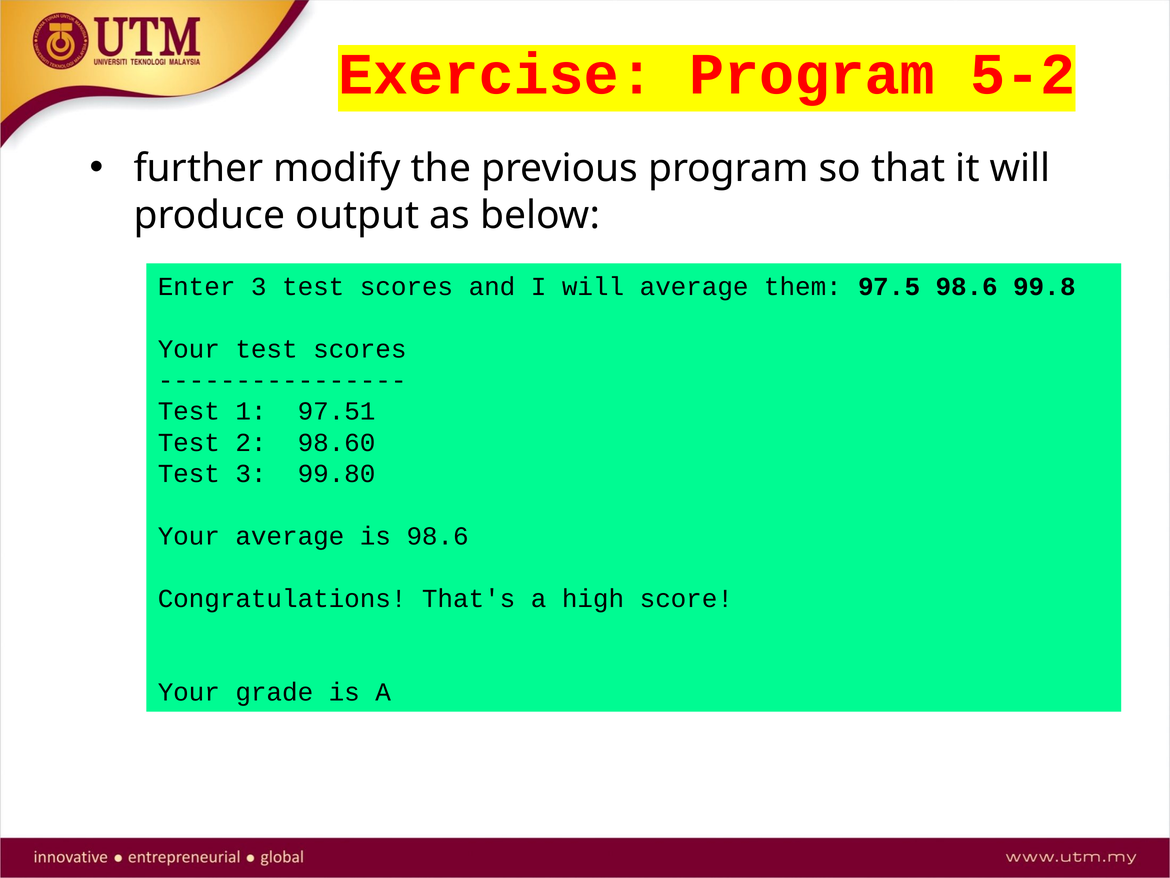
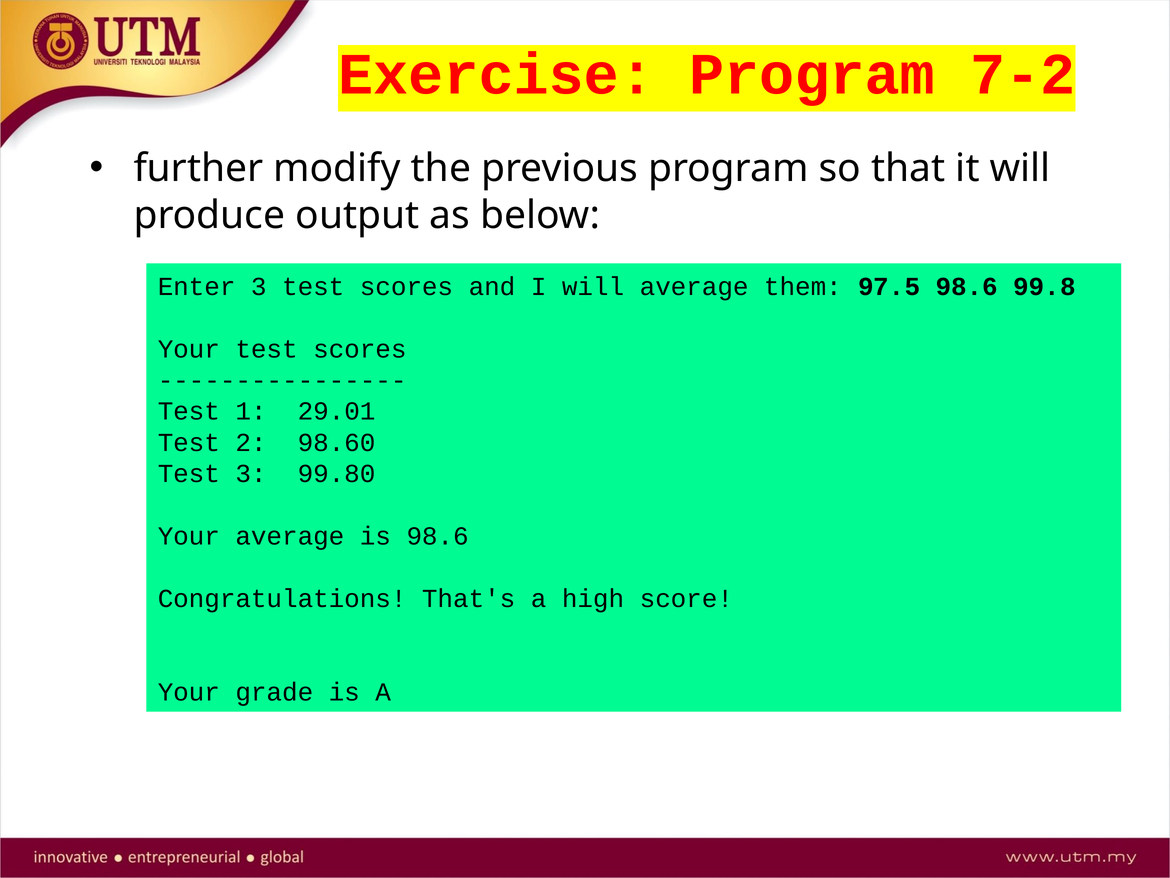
5-2: 5-2 -> 7-2
97.51: 97.51 -> 29.01
